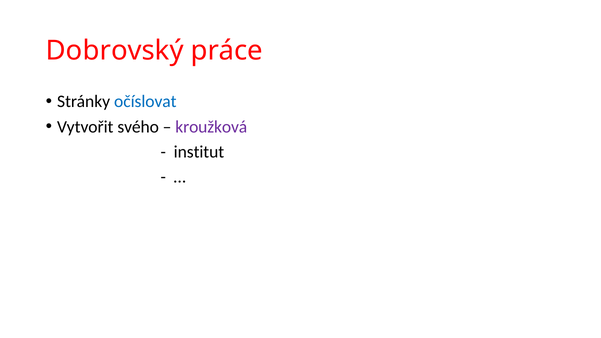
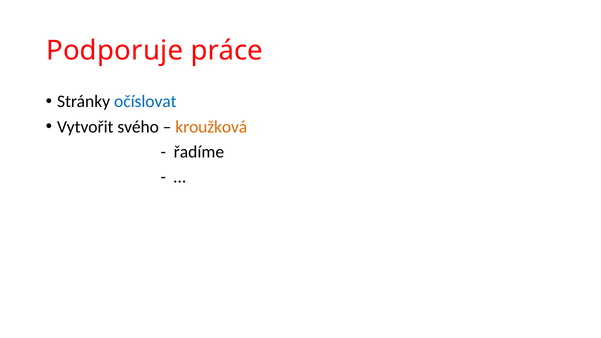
Dobrovský: Dobrovský -> Podporuje
kroužková colour: purple -> orange
institut: institut -> řadíme
